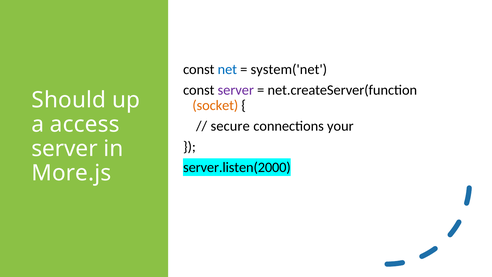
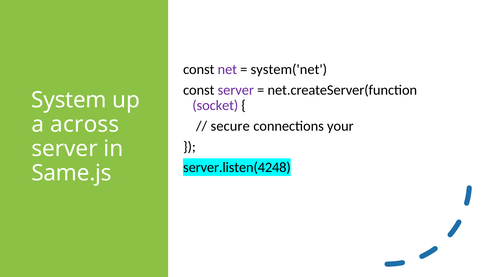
net colour: blue -> purple
Should: Should -> System
socket colour: orange -> purple
access: access -> across
server.listen(2000: server.listen(2000 -> server.listen(4248
More.js: More.js -> Same.js
